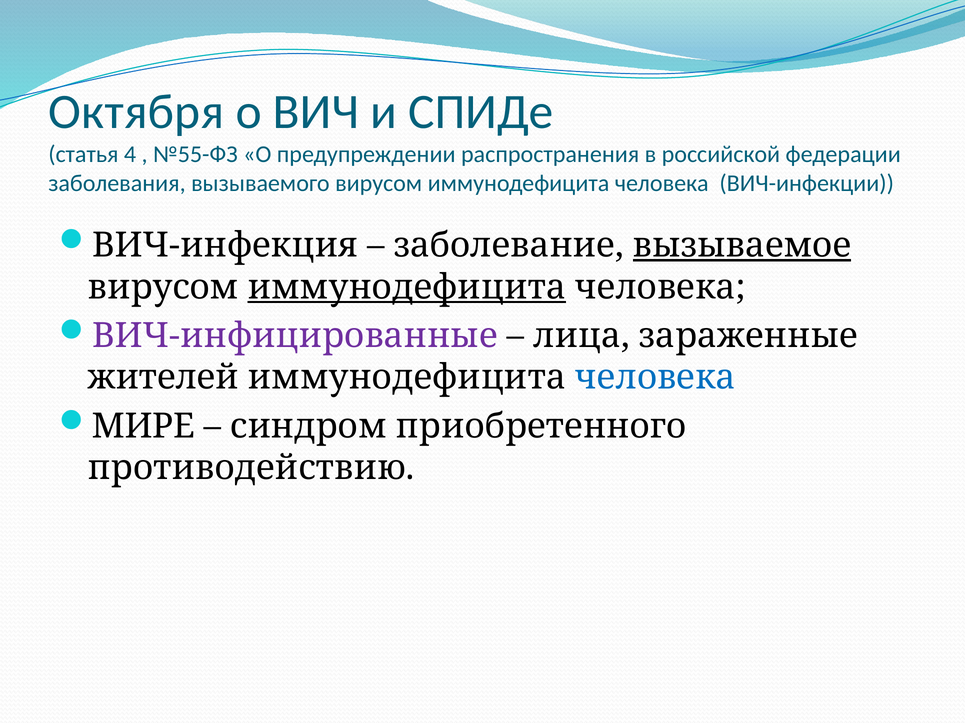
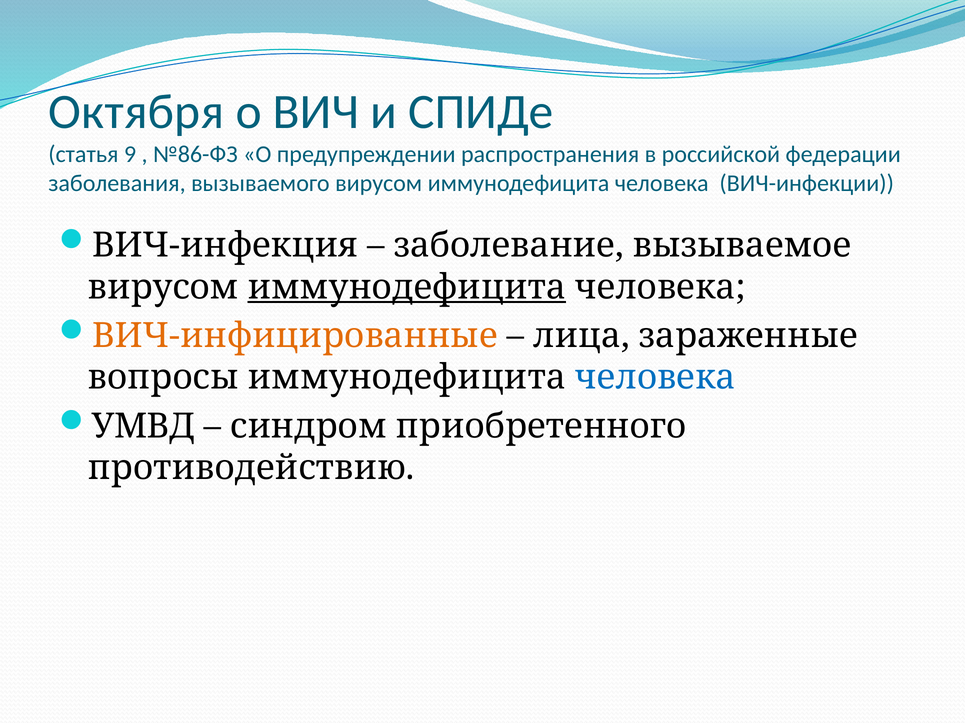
4: 4 -> 9
№55-ФЗ: №55-ФЗ -> №86-ФЗ
вызываемое underline: present -> none
ВИЧ-инфицированные colour: purple -> orange
жителей: жителей -> вопросы
МИРЕ: МИРЕ -> УМВД
